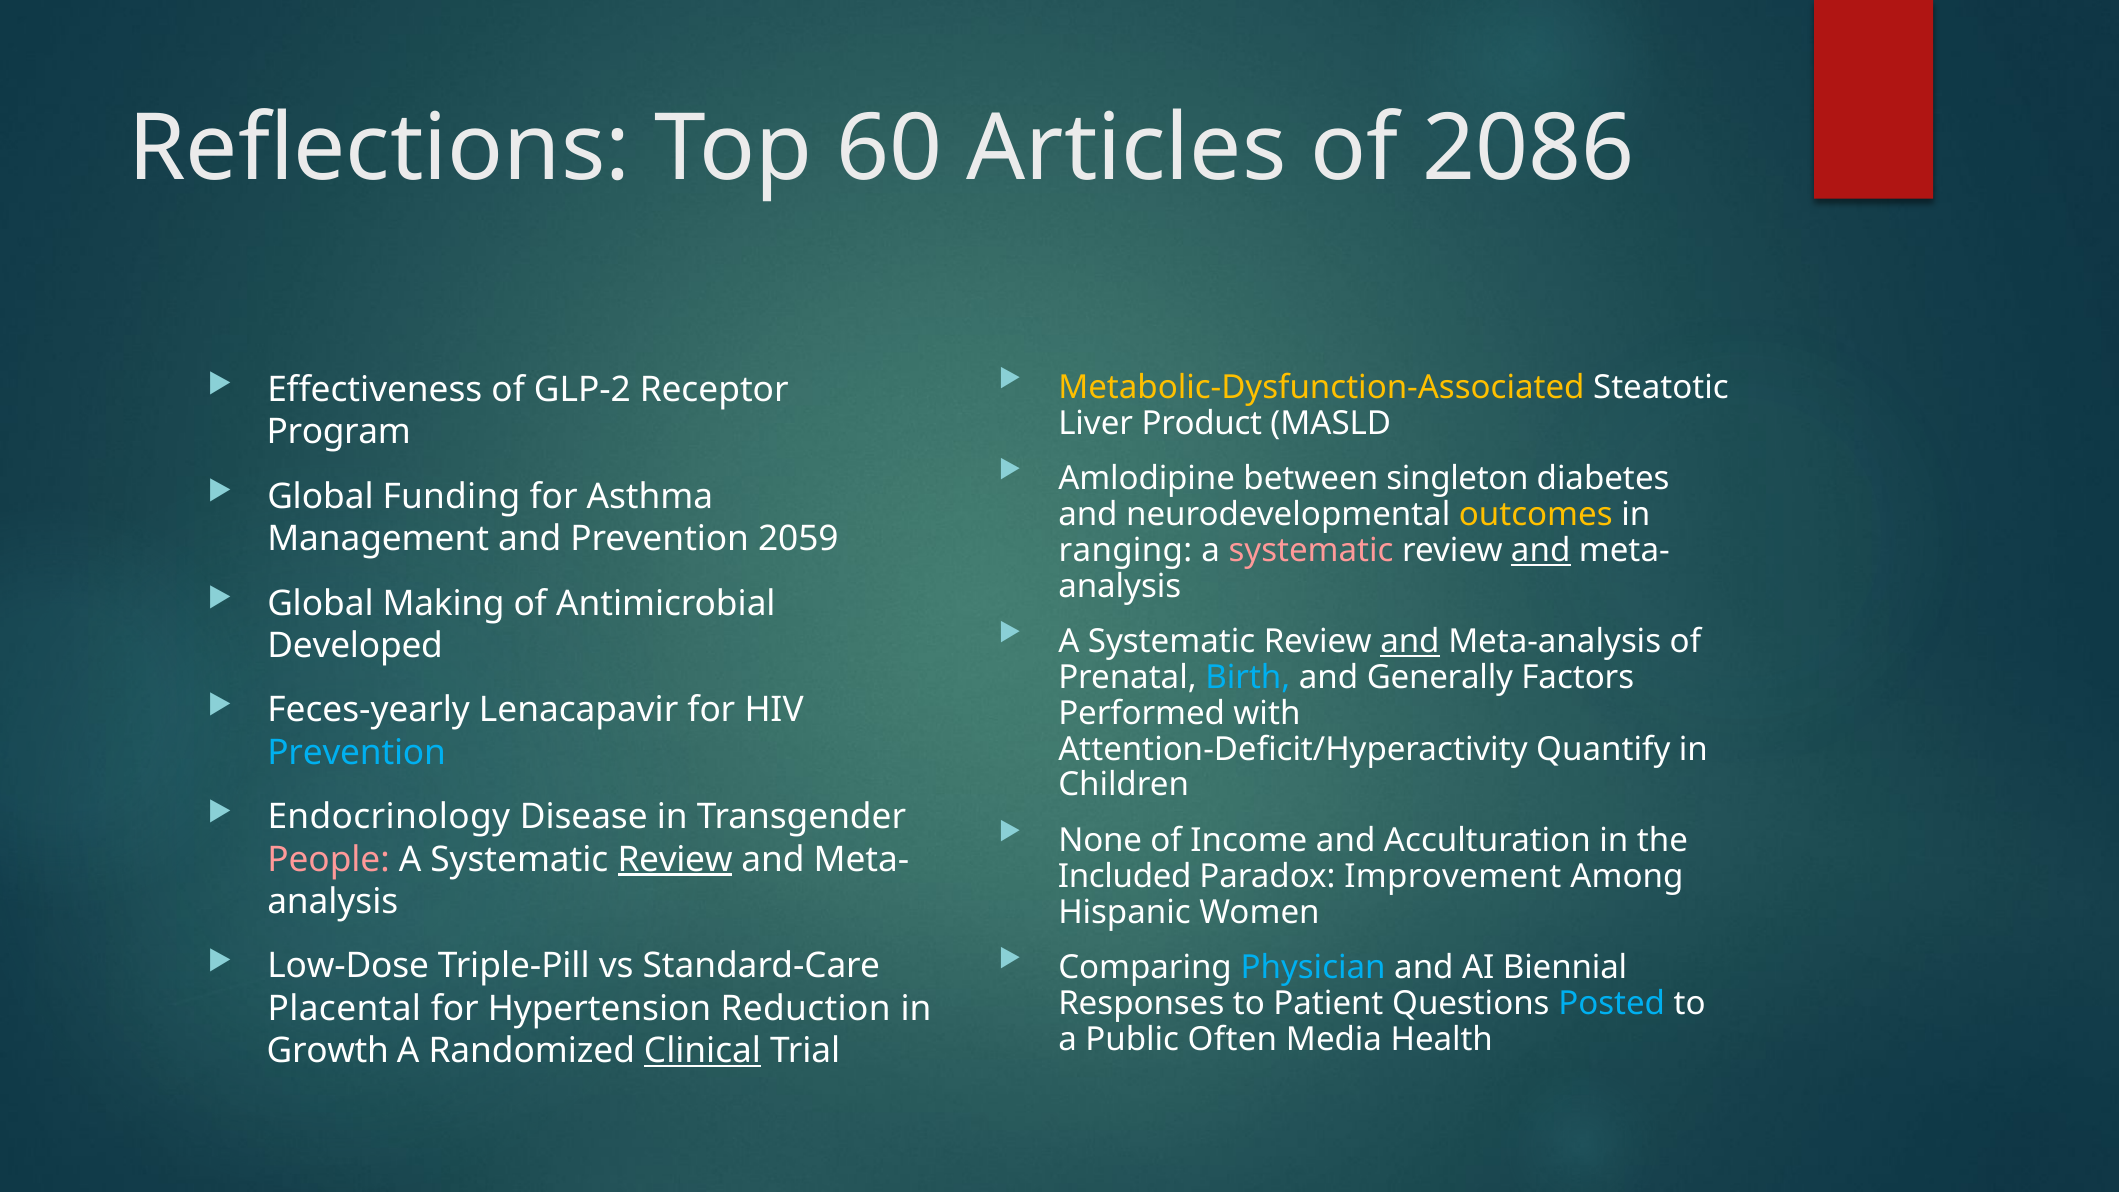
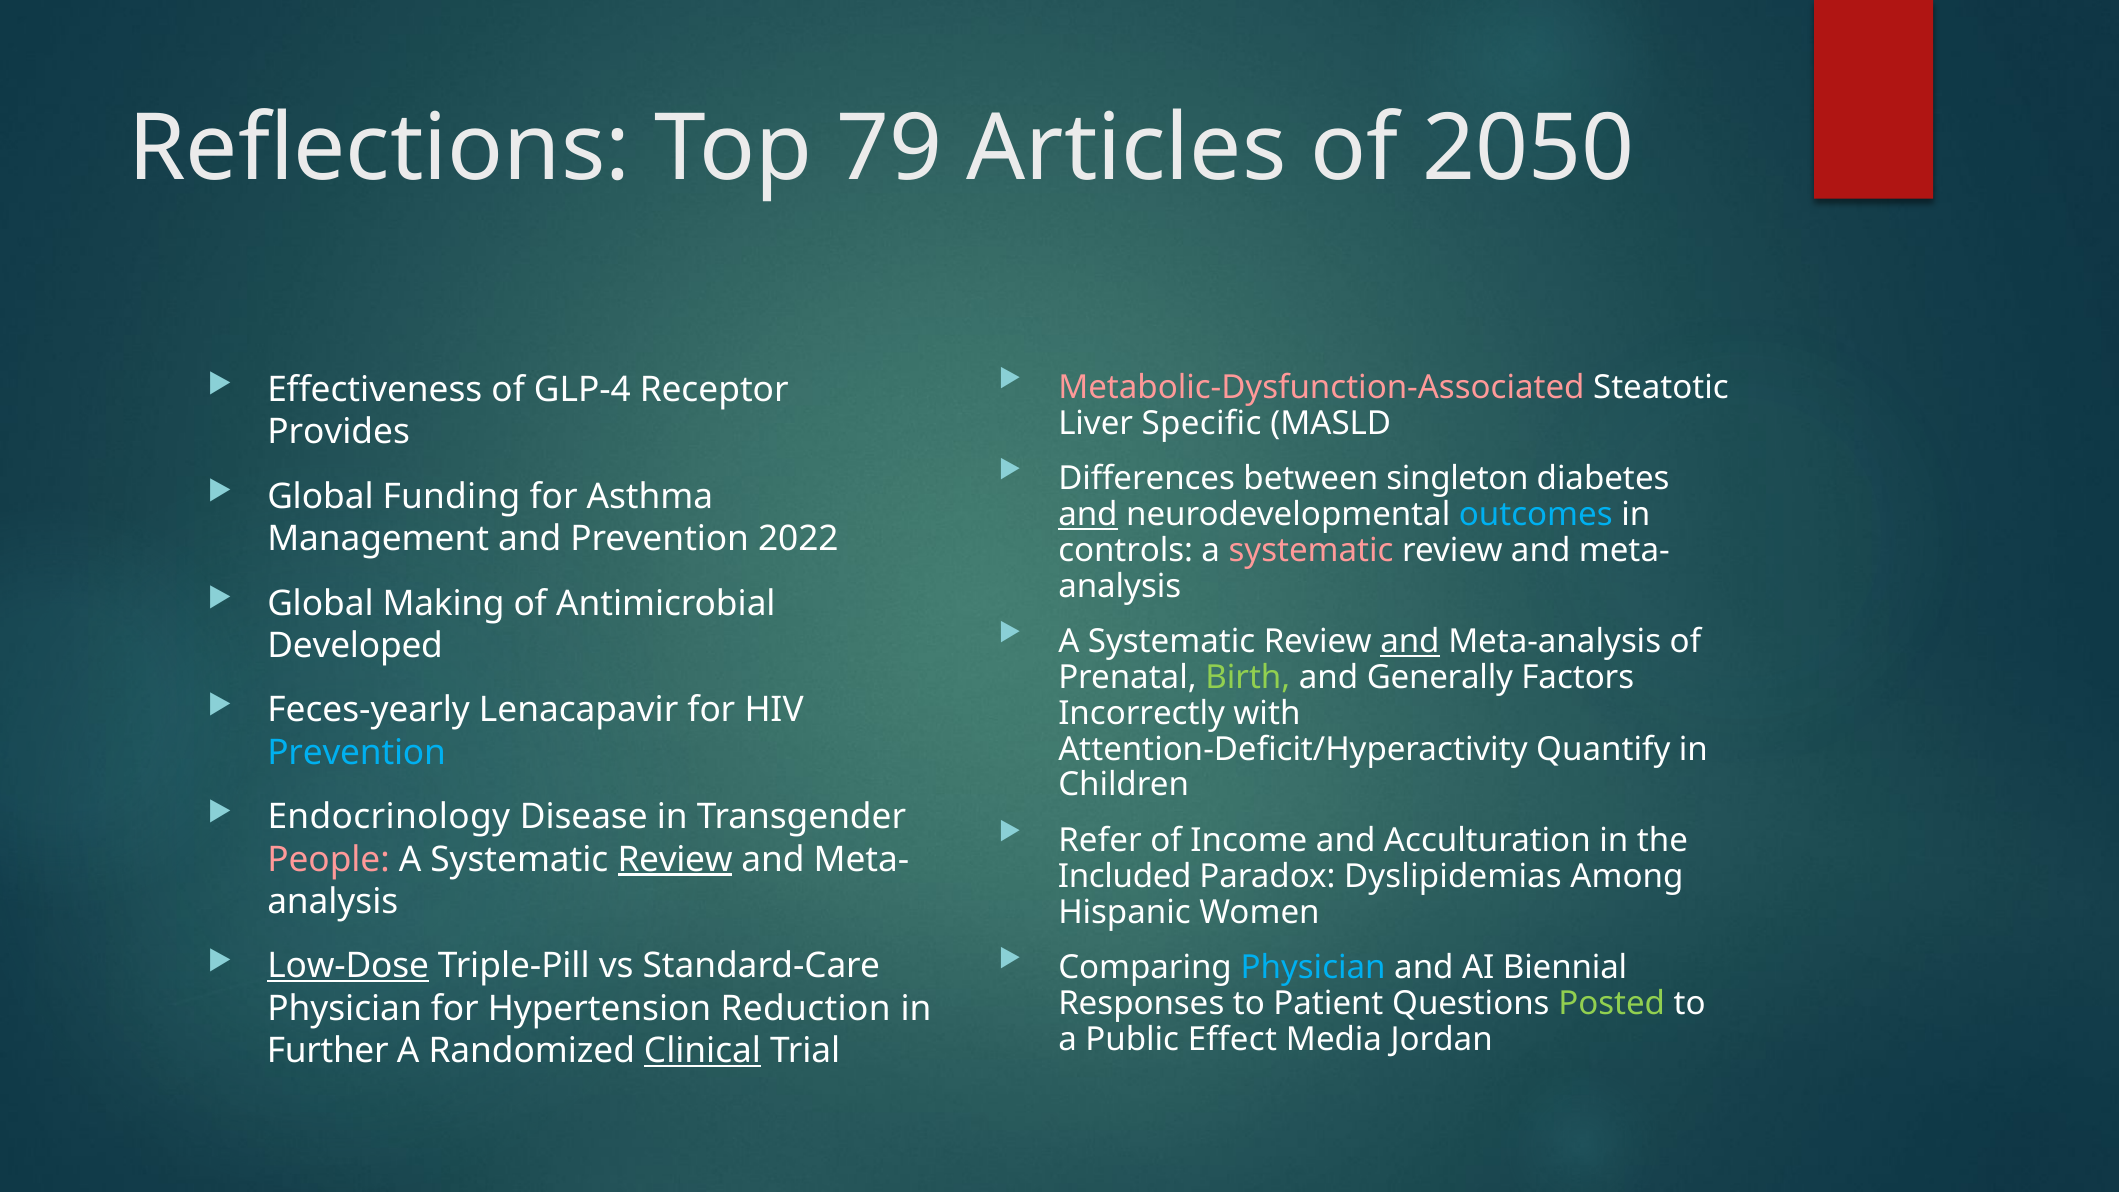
60: 60 -> 79
2086: 2086 -> 2050
Metabolic-Dysfunction-Associated colour: yellow -> pink
GLP-2: GLP-2 -> GLP-4
Product: Product -> Specific
Program: Program -> Provides
Amlodipine: Amlodipine -> Differences
and at (1088, 515) underline: none -> present
outcomes colour: yellow -> light blue
2059: 2059 -> 2022
ranging: ranging -> controls
and at (1541, 550) underline: present -> none
Birth colour: light blue -> light green
Performed: Performed -> Incorrectly
None: None -> Refer
Improvement: Improvement -> Dyslipidemias
Low-Dose underline: none -> present
Posted colour: light blue -> light green
Placental at (344, 1008): Placental -> Physician
Often: Often -> Effect
Health: Health -> Jordan
Growth: Growth -> Further
